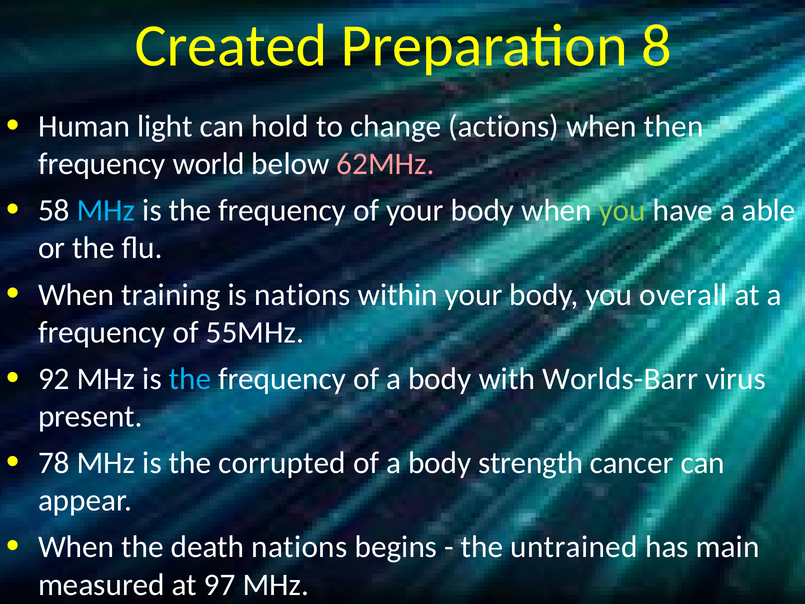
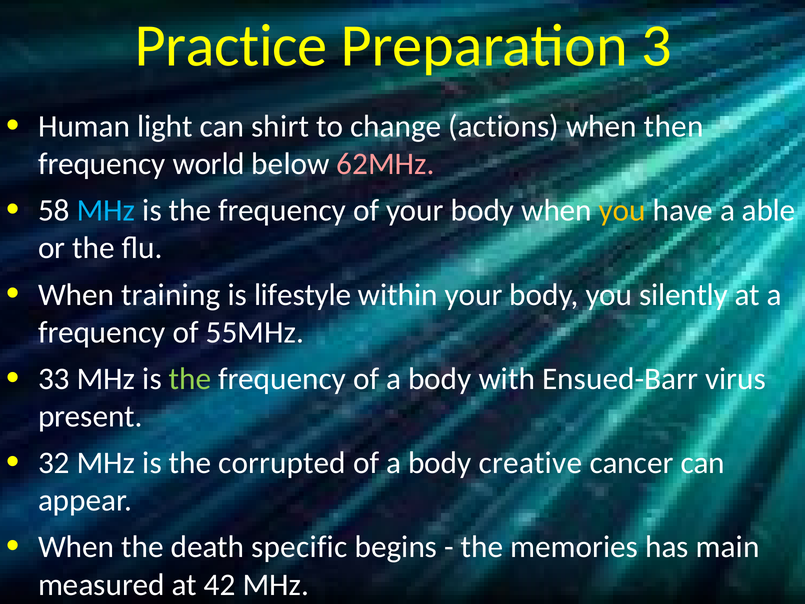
Created: Created -> Practice
8: 8 -> 3
hold: hold -> shirt
you at (622, 210) colour: light green -> yellow
is nations: nations -> lifestyle
overall: overall -> silently
92: 92 -> 33
the at (190, 379) colour: light blue -> light green
Worlds-Barr: Worlds-Barr -> Ensued-Barr
78: 78 -> 32
strength: strength -> creative
death nations: nations -> specific
untrained: untrained -> memories
97: 97 -> 42
